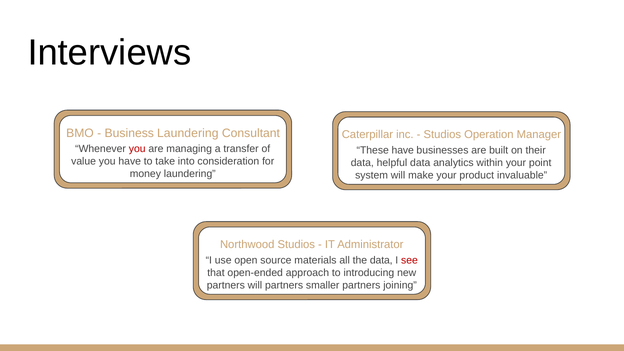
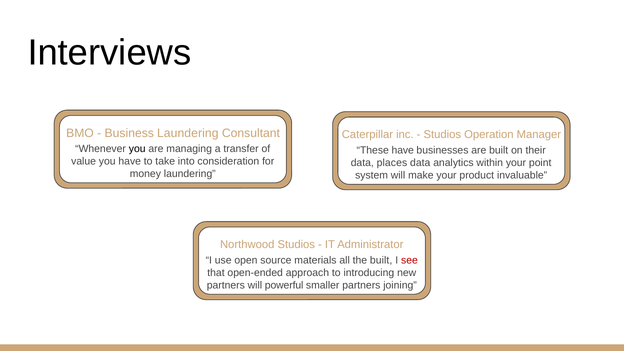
you at (137, 149) colour: red -> black
helpful: helpful -> places
the data: data -> built
will partners: partners -> powerful
